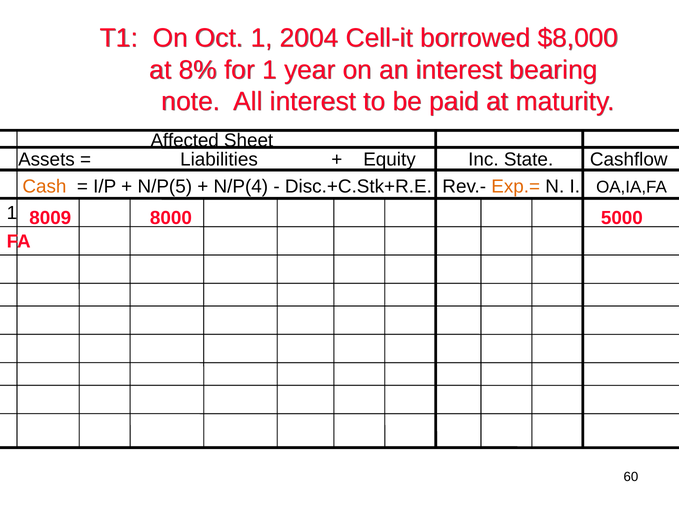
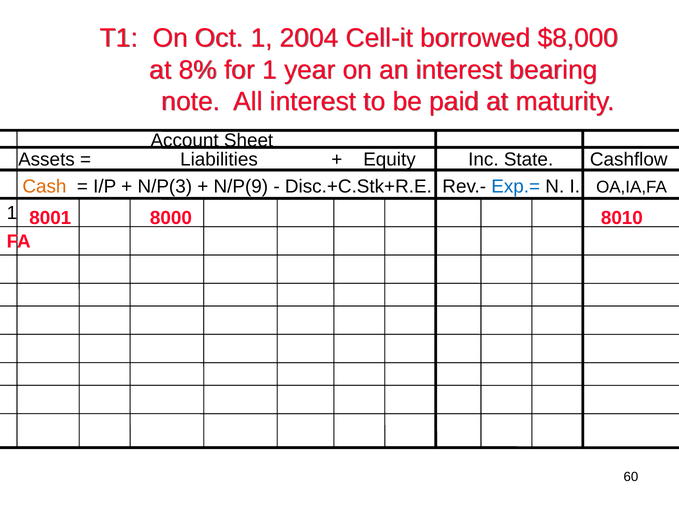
Affected: Affected -> Account
N/P(5: N/P(5 -> N/P(3
N/P(4: N/P(4 -> N/P(9
Exp.= colour: orange -> blue
8009: 8009 -> 8001
5000: 5000 -> 8010
